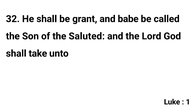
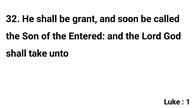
babe: babe -> soon
Saluted: Saluted -> Entered
